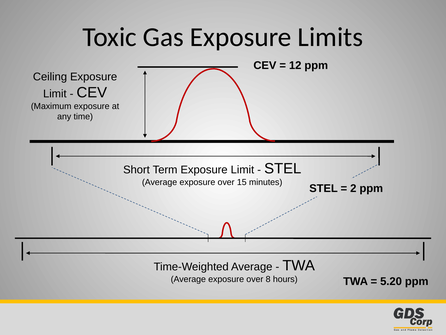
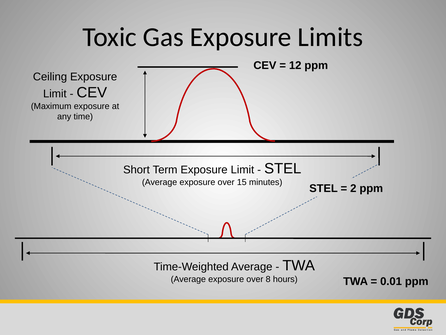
5.20: 5.20 -> 0.01
